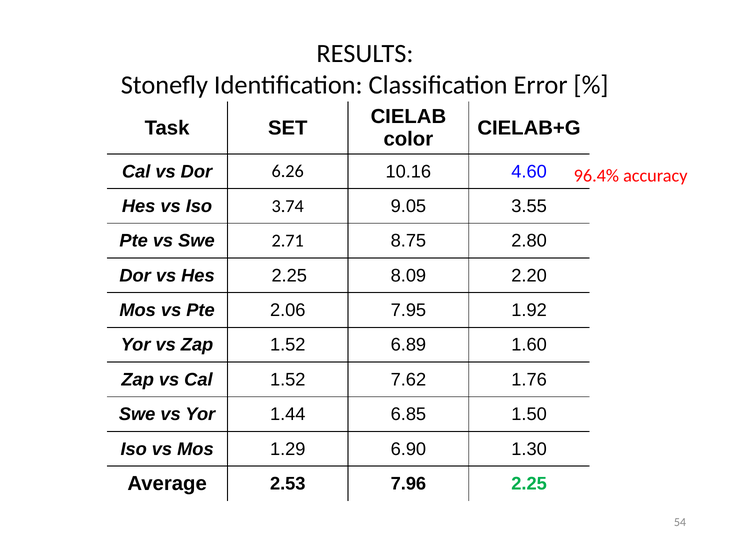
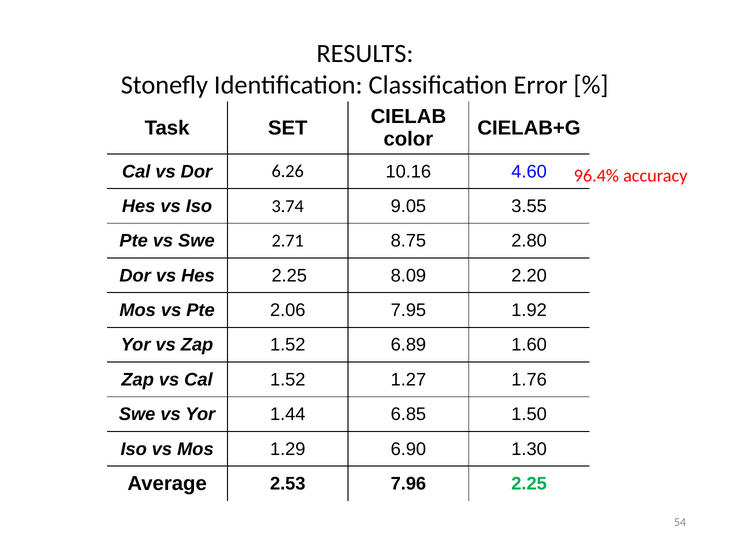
7.62: 7.62 -> 1.27
